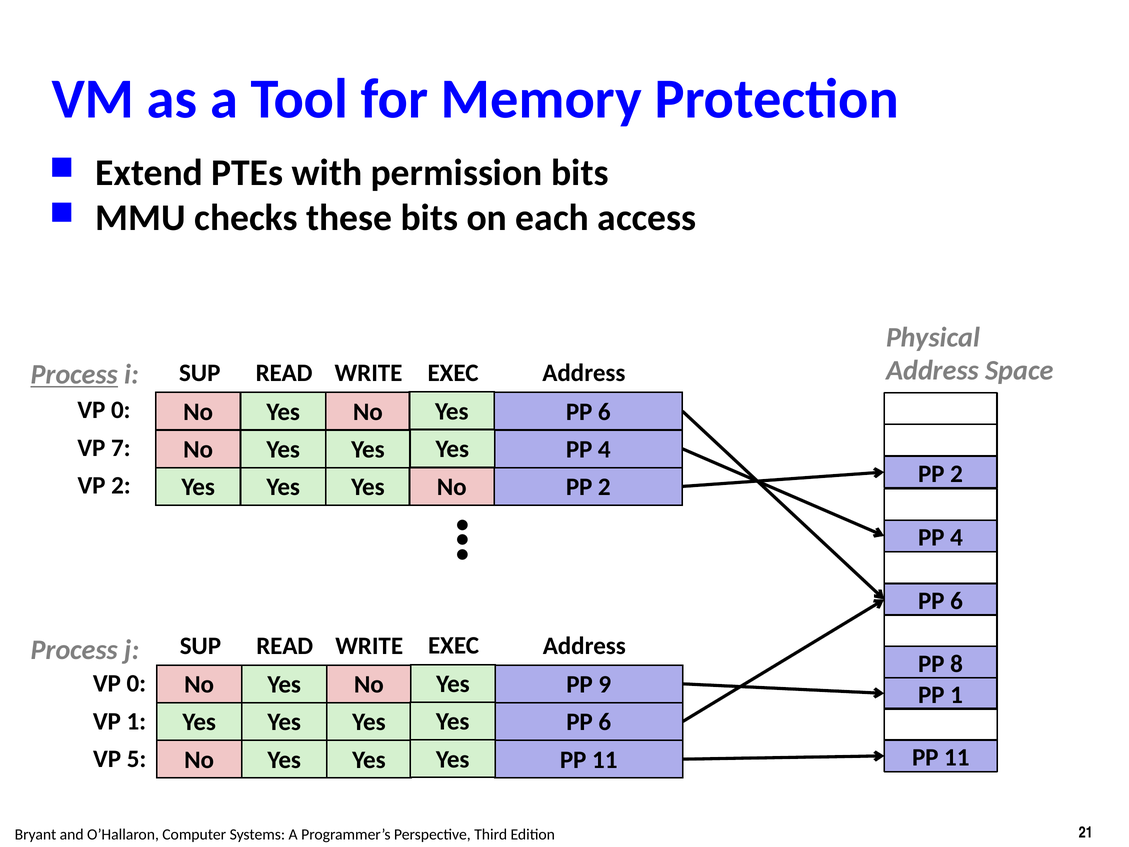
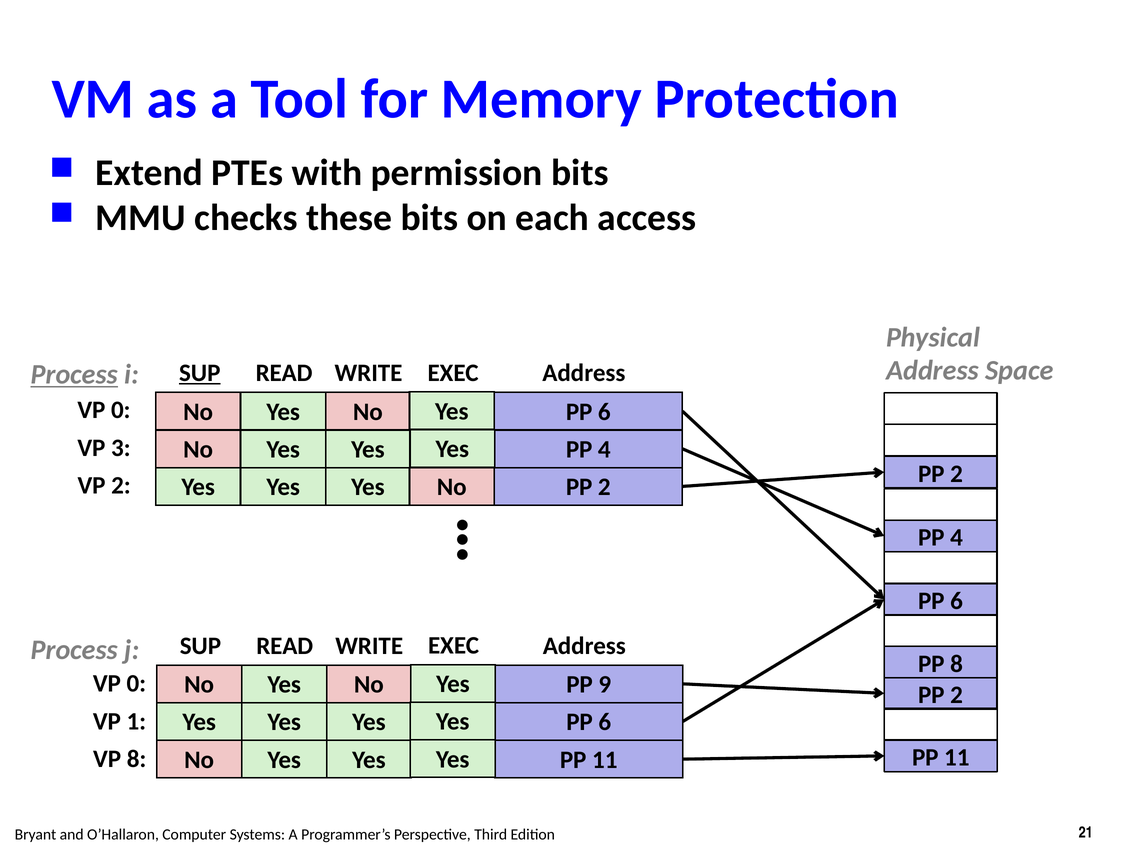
SUP at (200, 373) underline: none -> present
7: 7 -> 3
1 at (957, 695): 1 -> 2
VP 5: 5 -> 8
